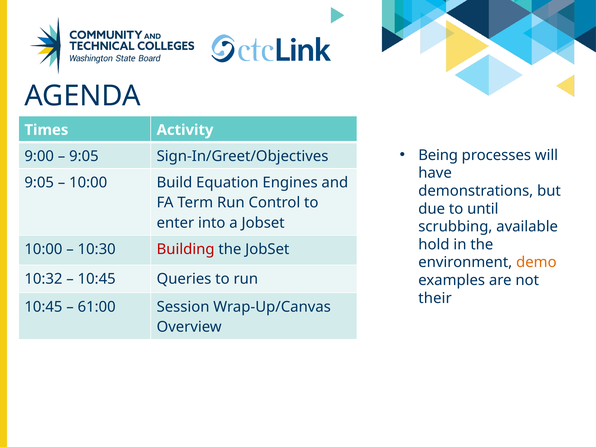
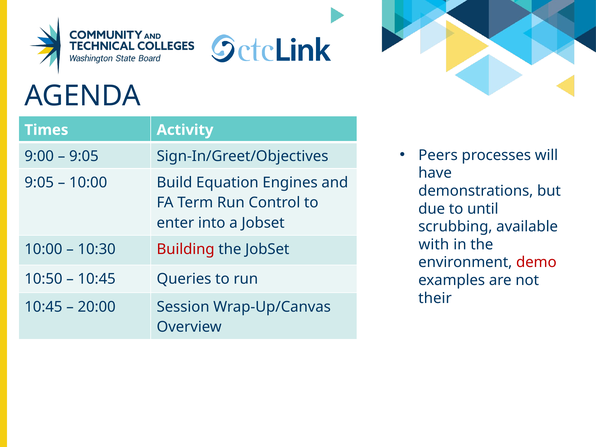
Being: Being -> Peers
hold: hold -> with
demo colour: orange -> red
10:32: 10:32 -> 10:50
61:00: 61:00 -> 20:00
